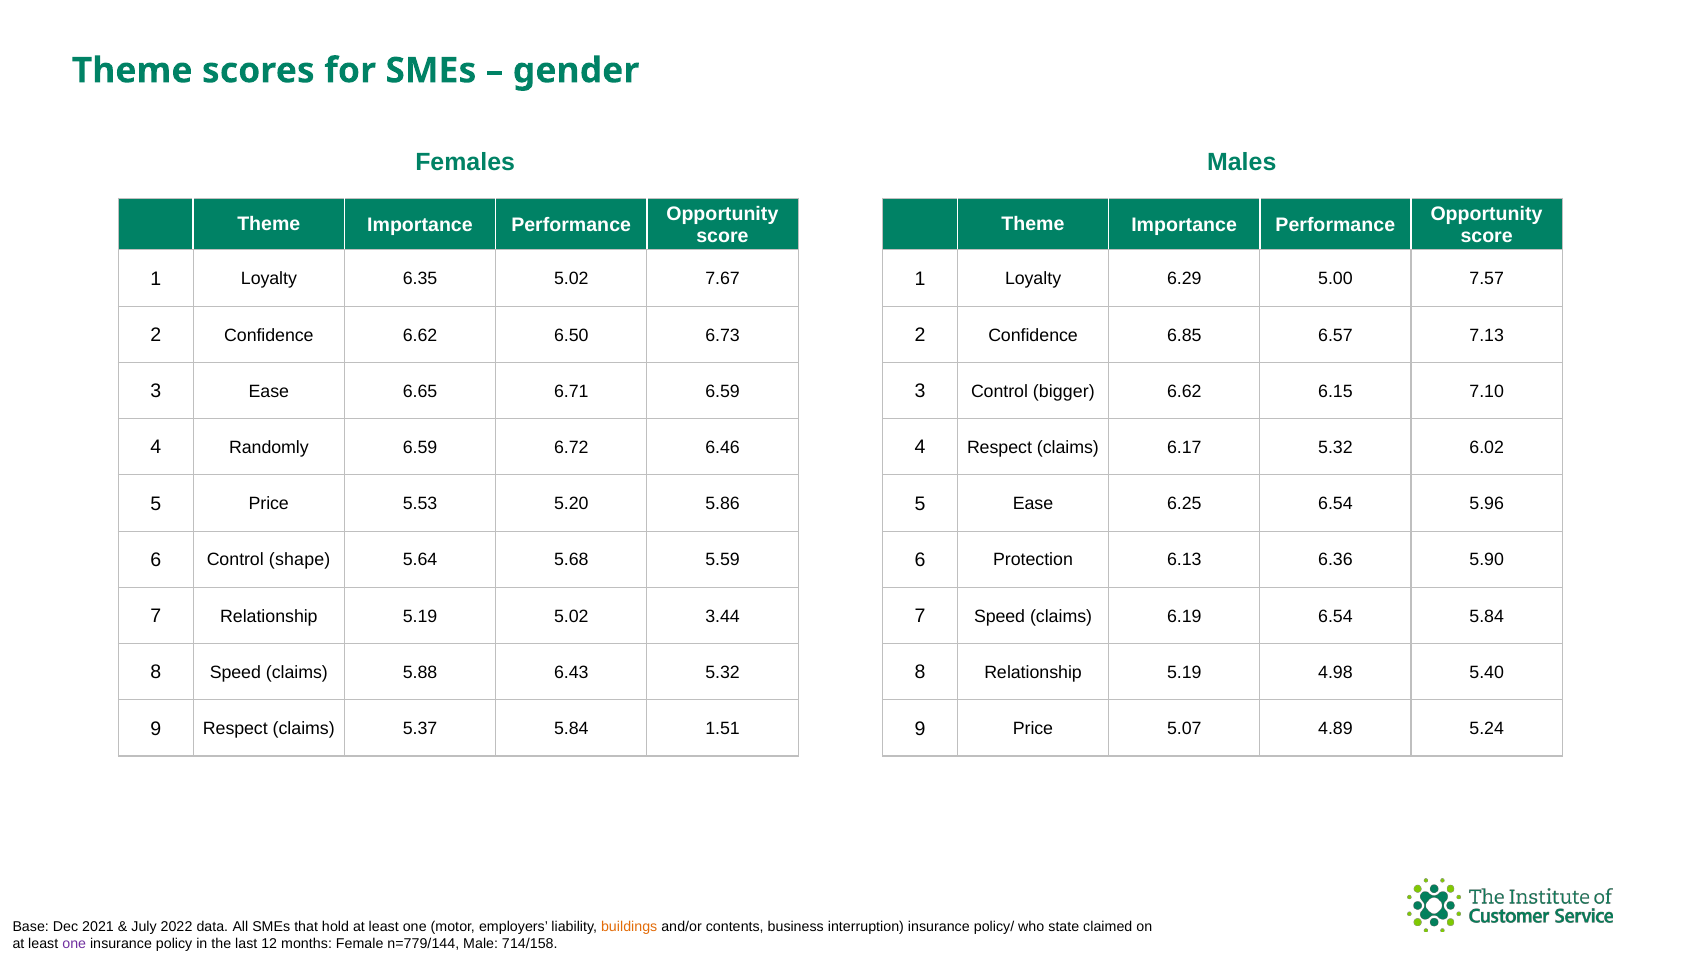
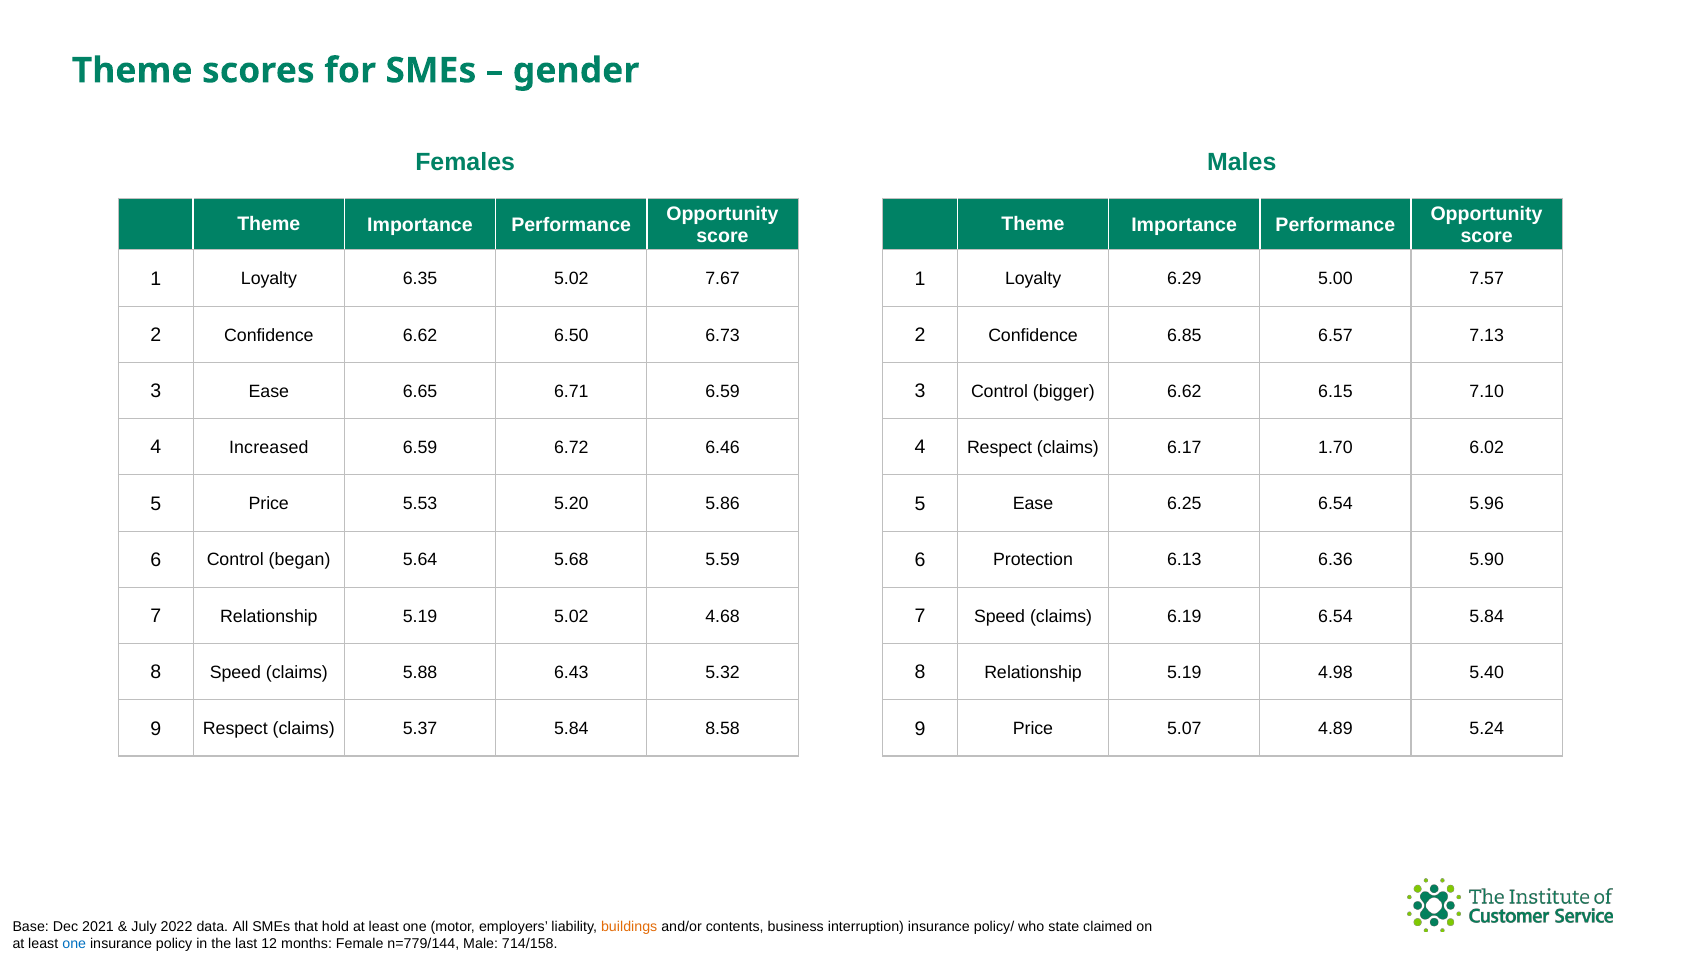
Randomly: Randomly -> Increased
6.17 5.32: 5.32 -> 1.70
shape: shape -> began
3.44: 3.44 -> 4.68
1.51: 1.51 -> 8.58
one at (74, 944) colour: purple -> blue
